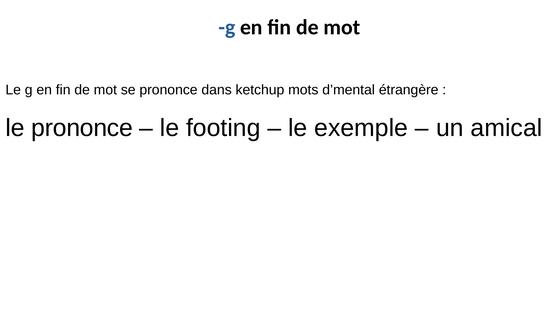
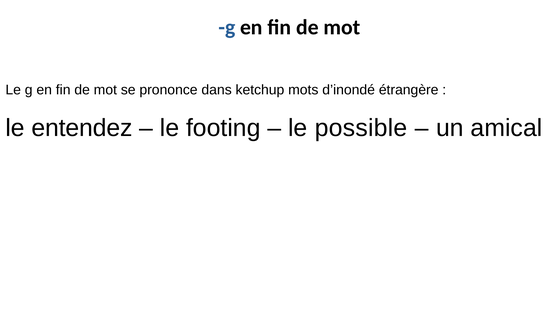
d’mental: d’mental -> d’inondé
le prononce: prononce -> entendez
exemple: exemple -> possible
